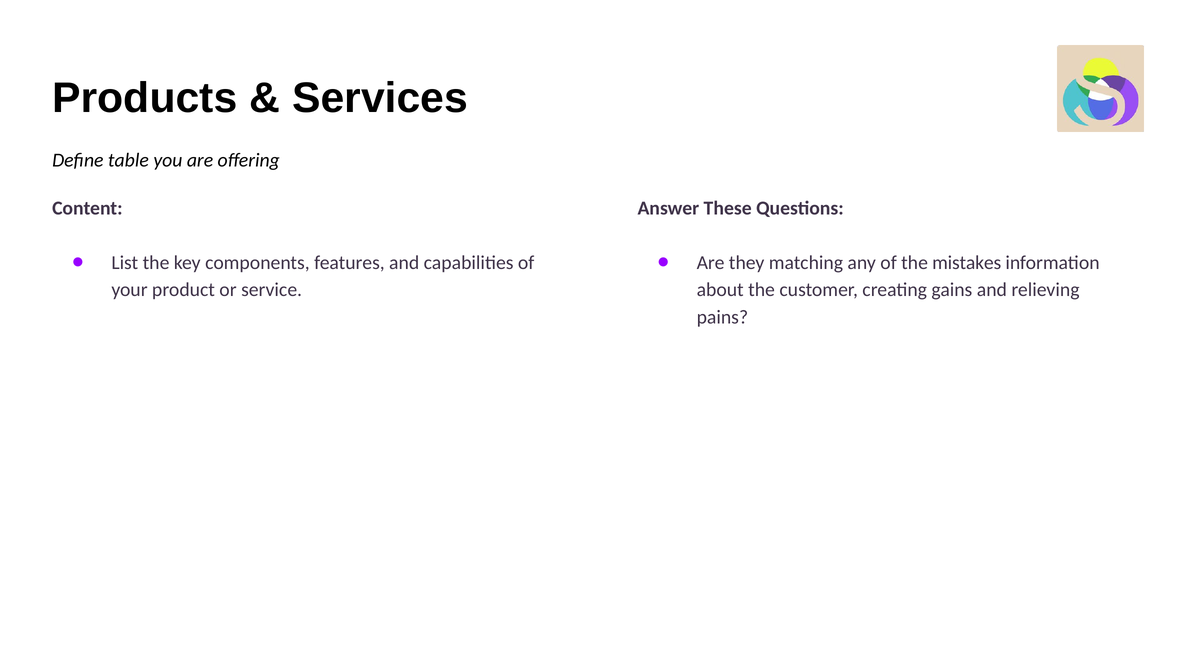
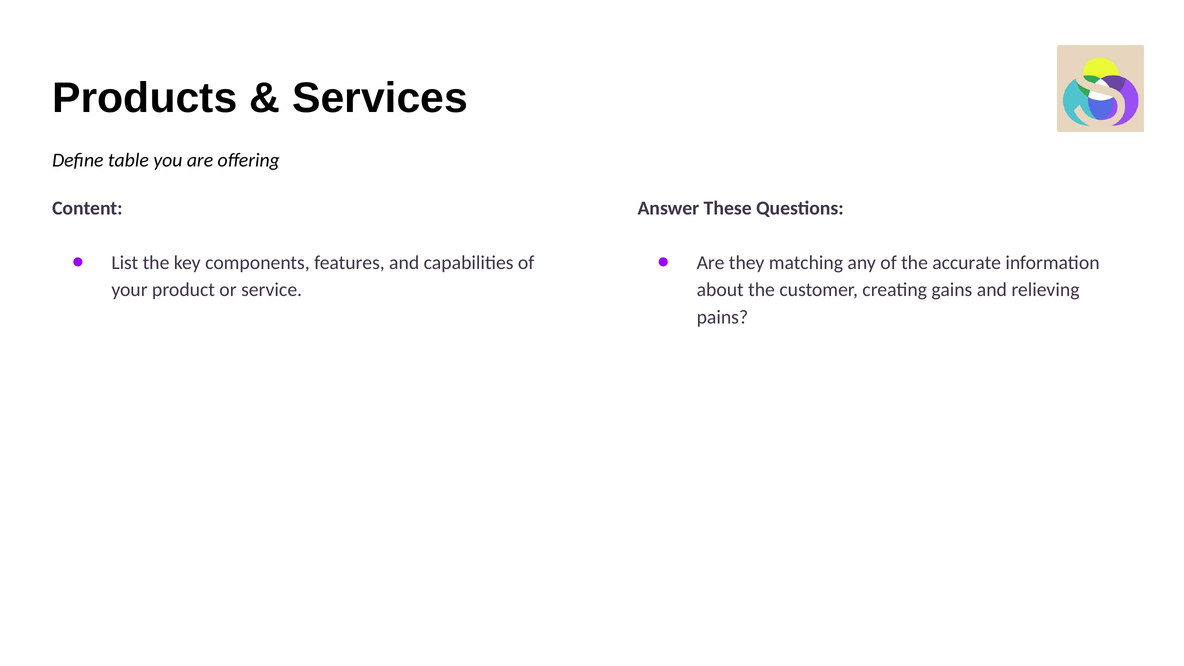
mistakes: mistakes -> accurate
